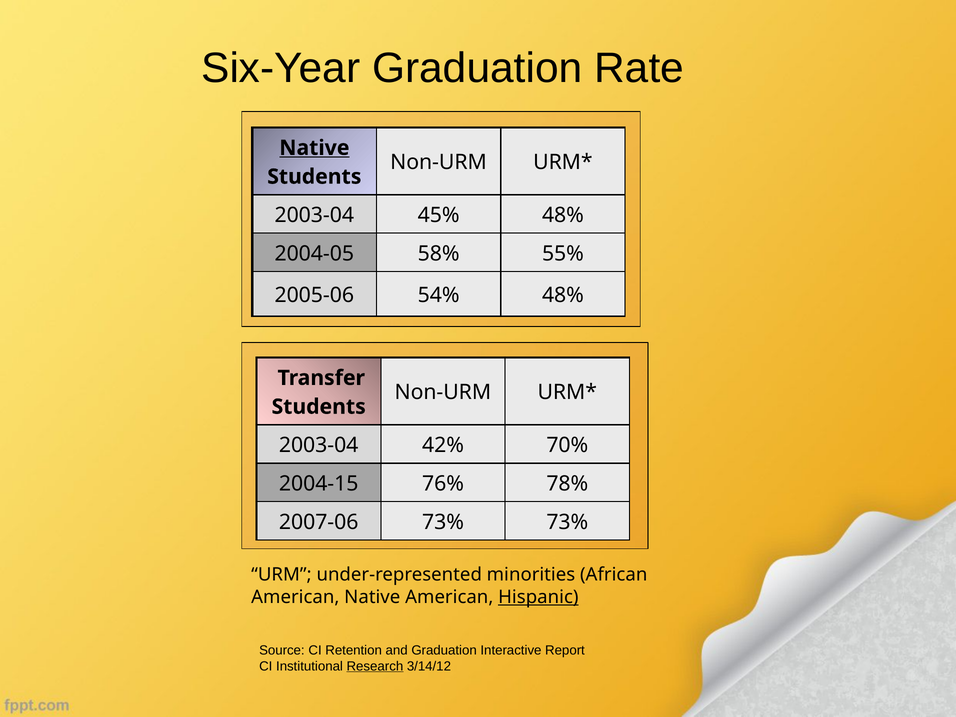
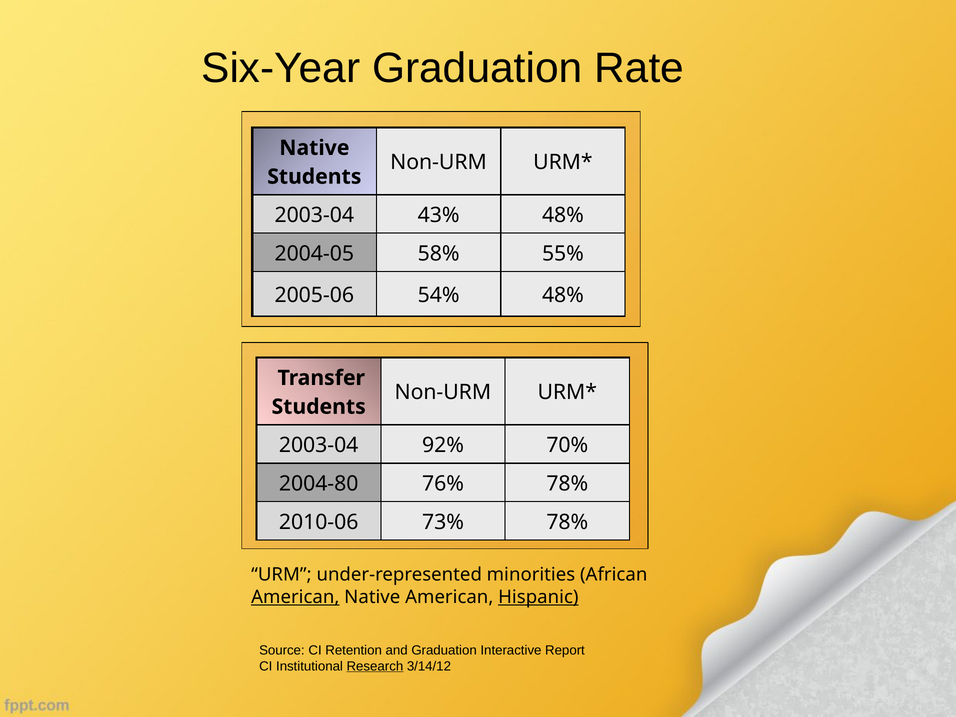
Native at (314, 148) underline: present -> none
45%: 45% -> 43%
42%: 42% -> 92%
2004-15: 2004-15 -> 2004-80
2007-06: 2007-06 -> 2010-06
73% 73%: 73% -> 78%
American at (295, 597) underline: none -> present
